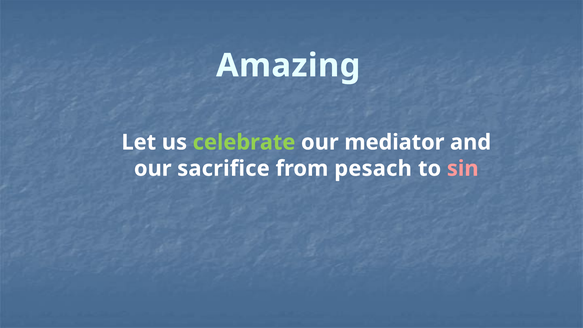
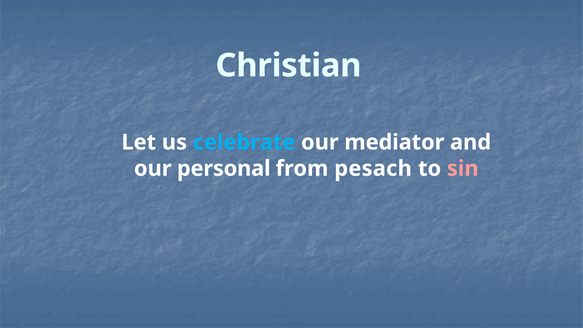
Amazing: Amazing -> Christian
celebrate colour: light green -> light blue
sacrifice: sacrifice -> personal
